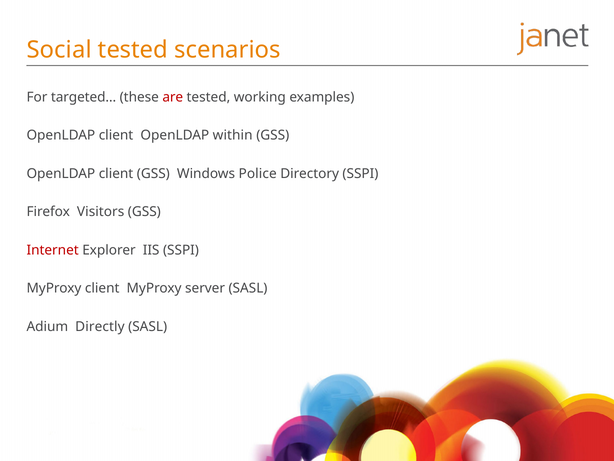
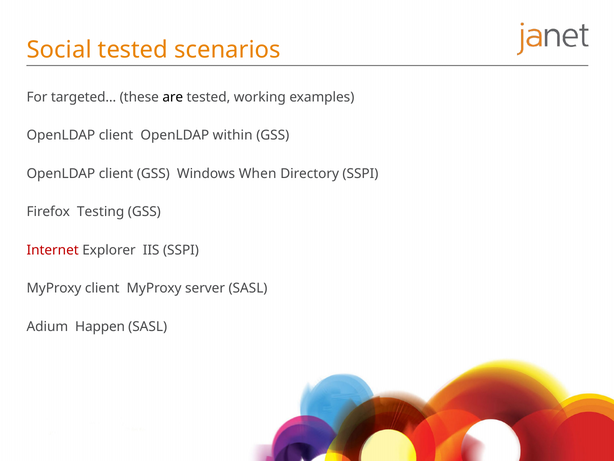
are colour: red -> black
Police: Police -> When
Visitors: Visitors -> Testing
Directly: Directly -> Happen
